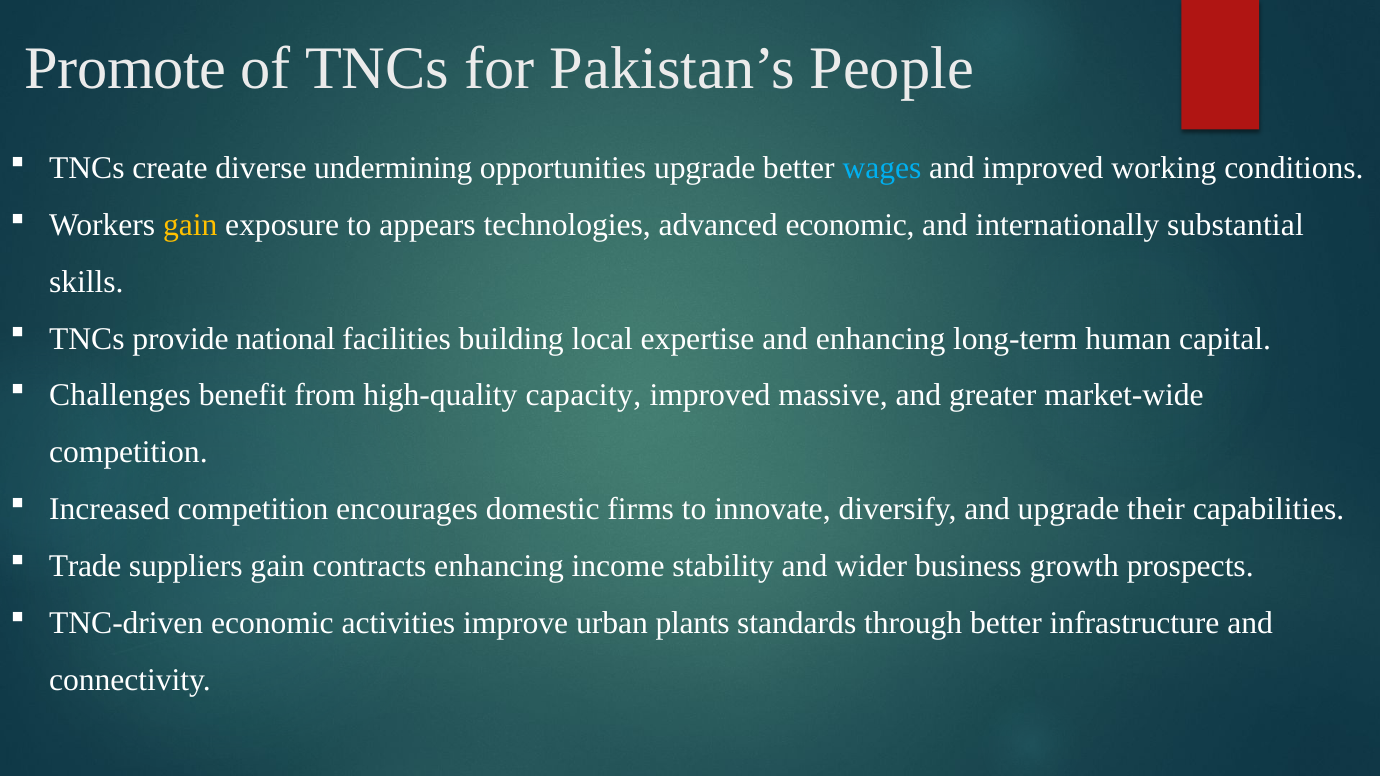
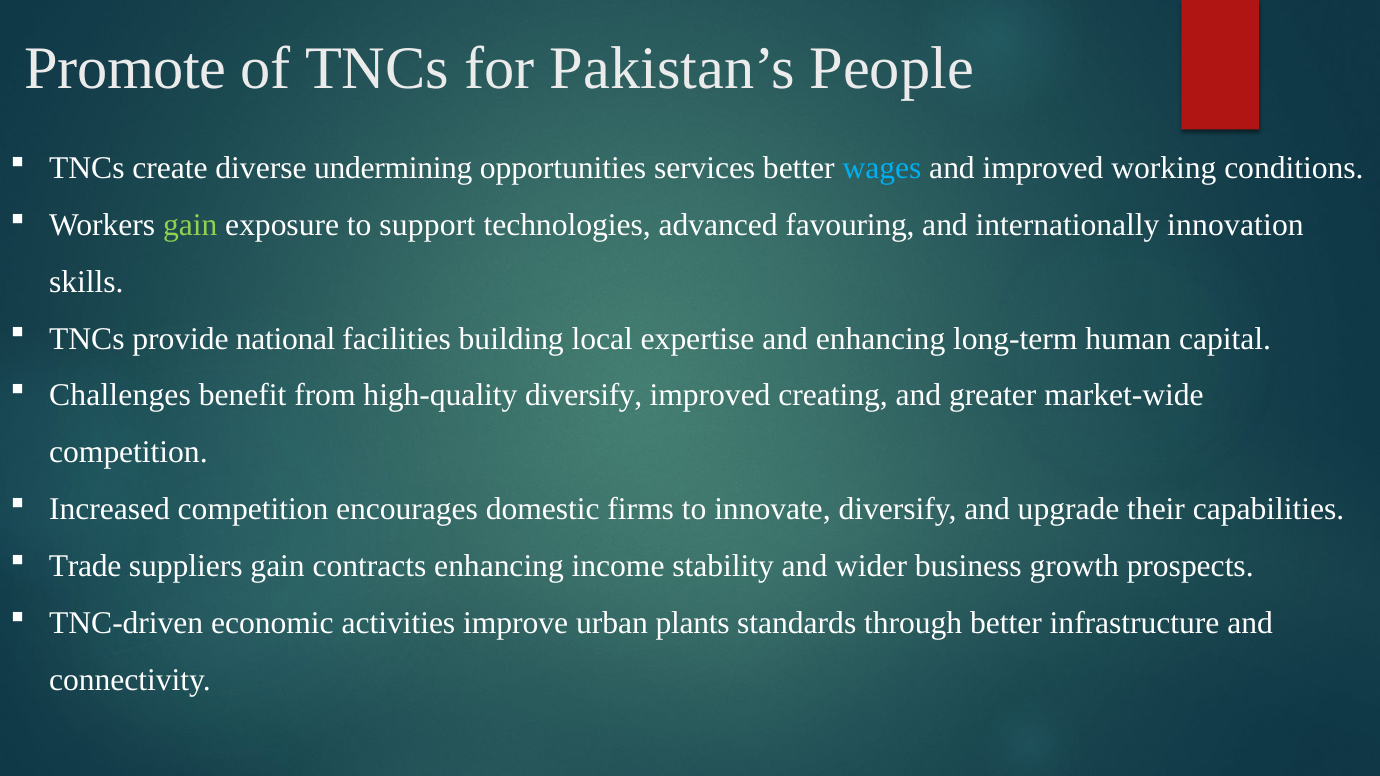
opportunities upgrade: upgrade -> services
gain at (190, 225) colour: yellow -> light green
appears: appears -> support
advanced economic: economic -> favouring
substantial: substantial -> innovation
high-quality capacity: capacity -> diversify
massive: massive -> creating
